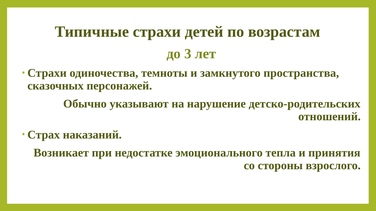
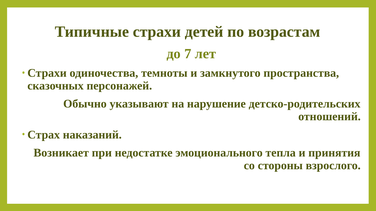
3: 3 -> 7
